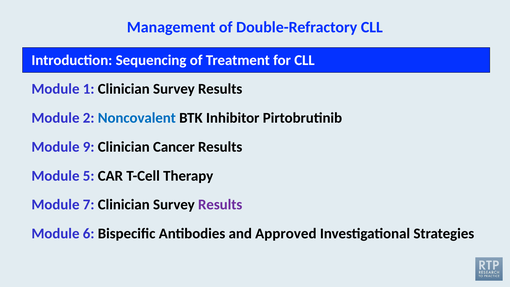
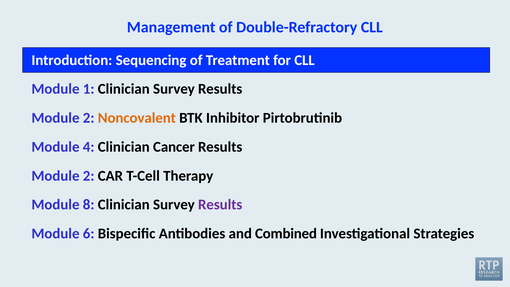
Noncovalent colour: blue -> orange
9: 9 -> 4
5 at (89, 176): 5 -> 2
7: 7 -> 8
Approved: Approved -> Combined
